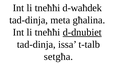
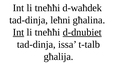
meta: meta -> leħni
Int at (18, 32) underline: none -> present
setgħa: setgħa -> għalija
